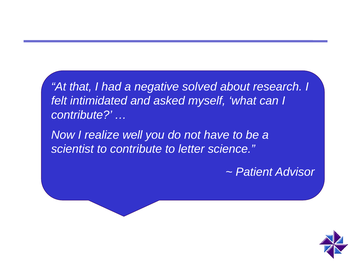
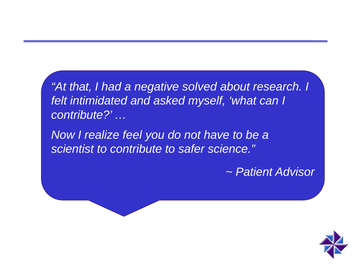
well: well -> feel
letter: letter -> safer
